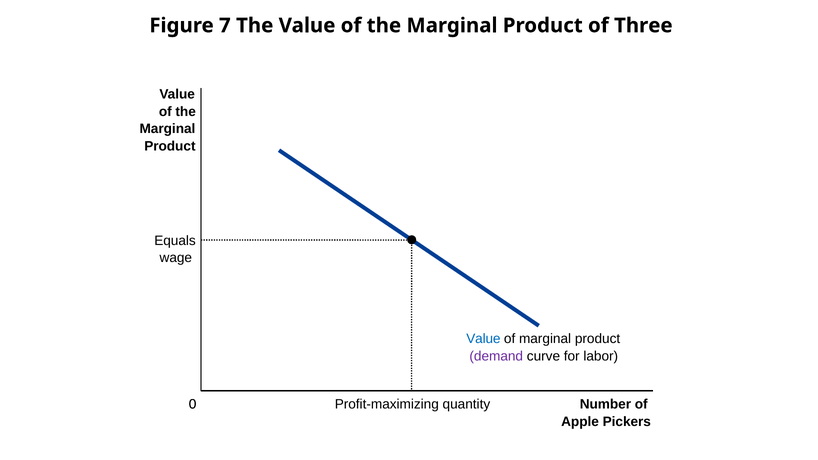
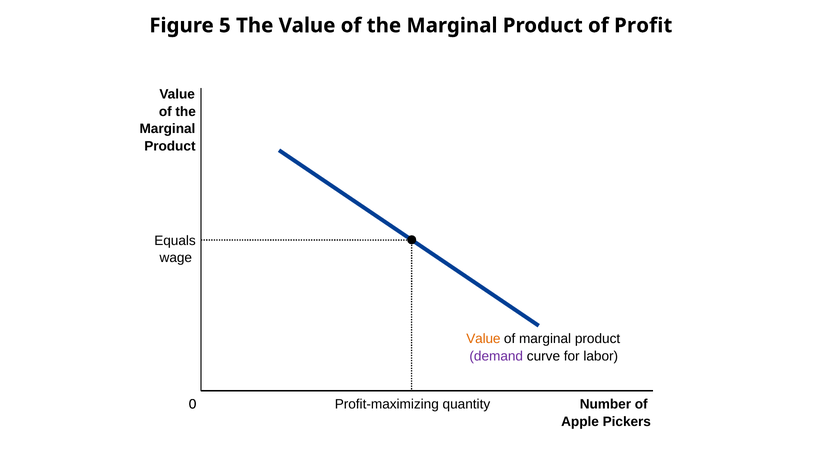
7: 7 -> 5
Three: Three -> Profit
Value at (483, 339) colour: blue -> orange
